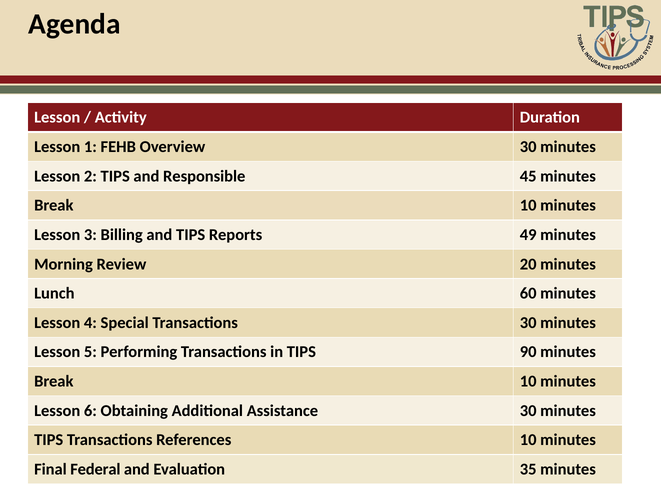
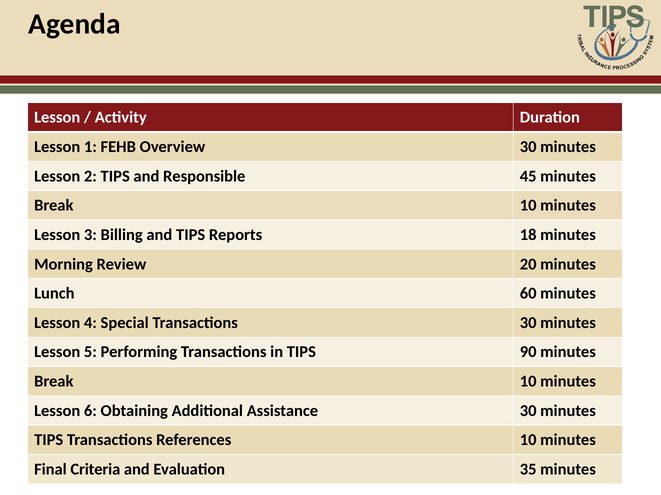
49: 49 -> 18
Federal: Federal -> Criteria
